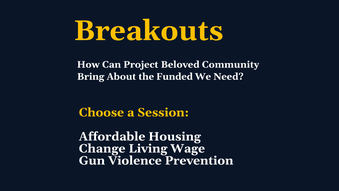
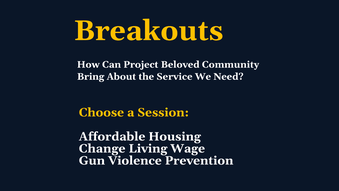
Funded: Funded -> Service
